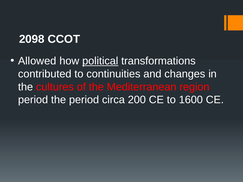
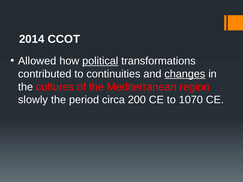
2098: 2098 -> 2014
changes underline: none -> present
period at (33, 100): period -> slowly
1600: 1600 -> 1070
